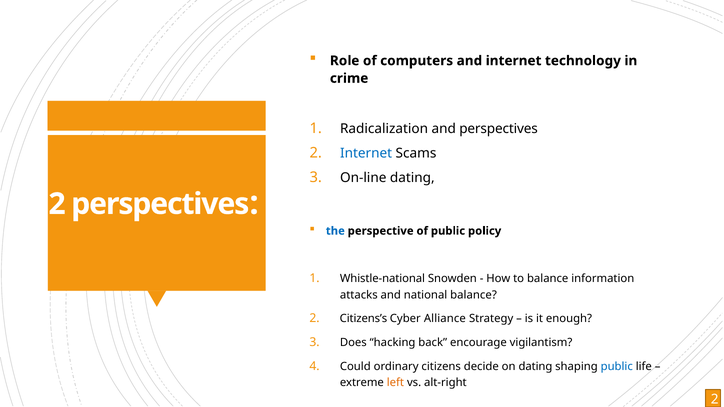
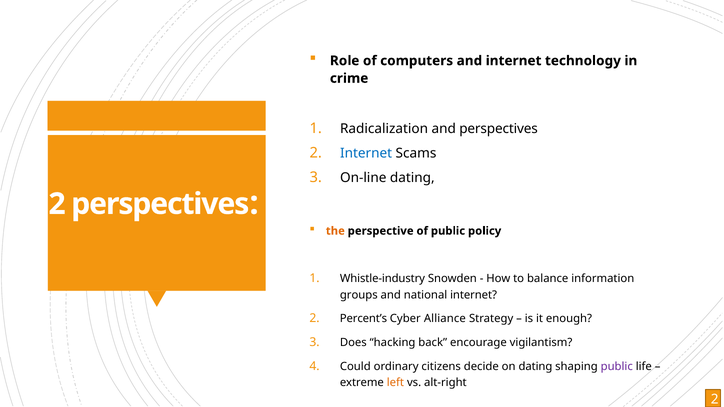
the colour: blue -> orange
Whistle-national: Whistle-national -> Whistle-industry
attacks: attacks -> groups
national balance: balance -> internet
Citizens’s: Citizens’s -> Percent’s
public at (617, 367) colour: blue -> purple
